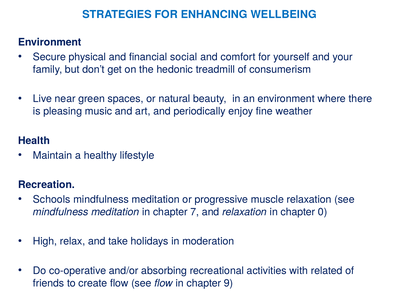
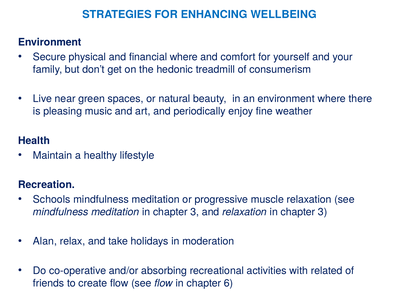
financial social: social -> where
meditation in chapter 7: 7 -> 3
relaxation in chapter 0: 0 -> 3
High: High -> Alan
9: 9 -> 6
